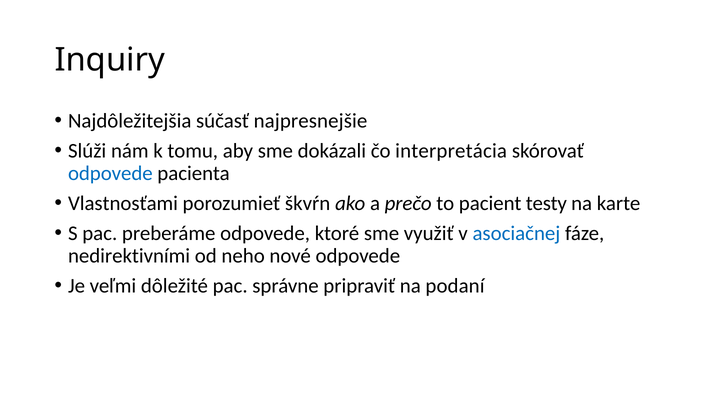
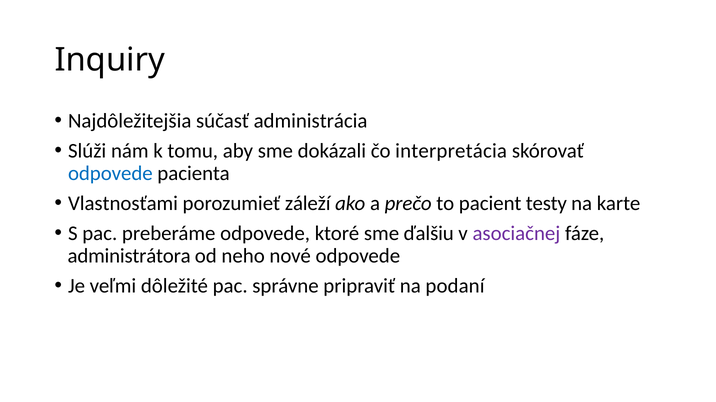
najpresnejšie: najpresnejšie -> administrácia
škvŕn: škvŕn -> záleží
využiť: využiť -> ďalšiu
asociačnej colour: blue -> purple
nedirektivními: nedirektivními -> administrátora
